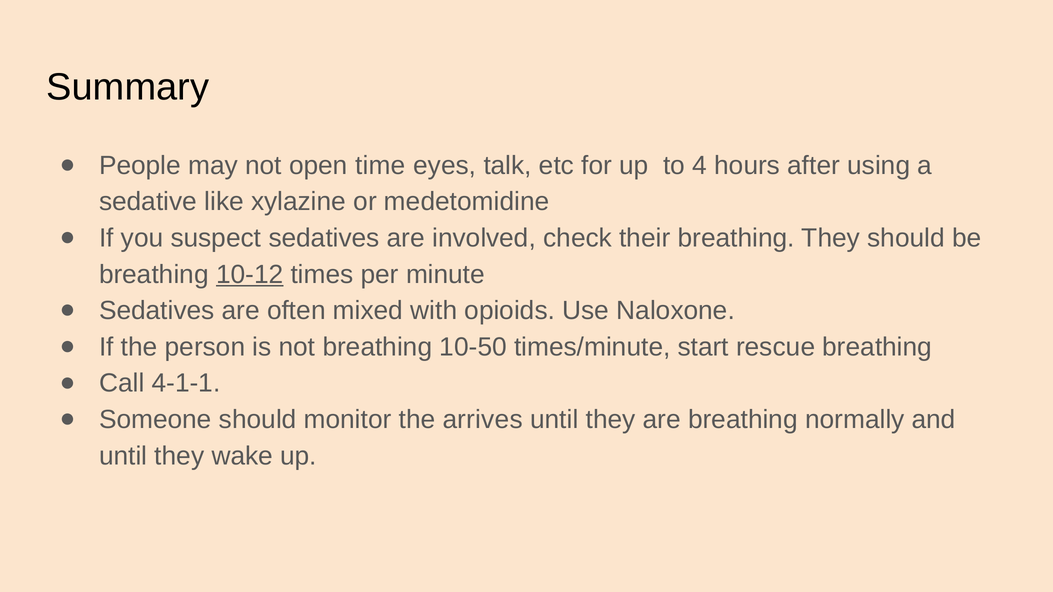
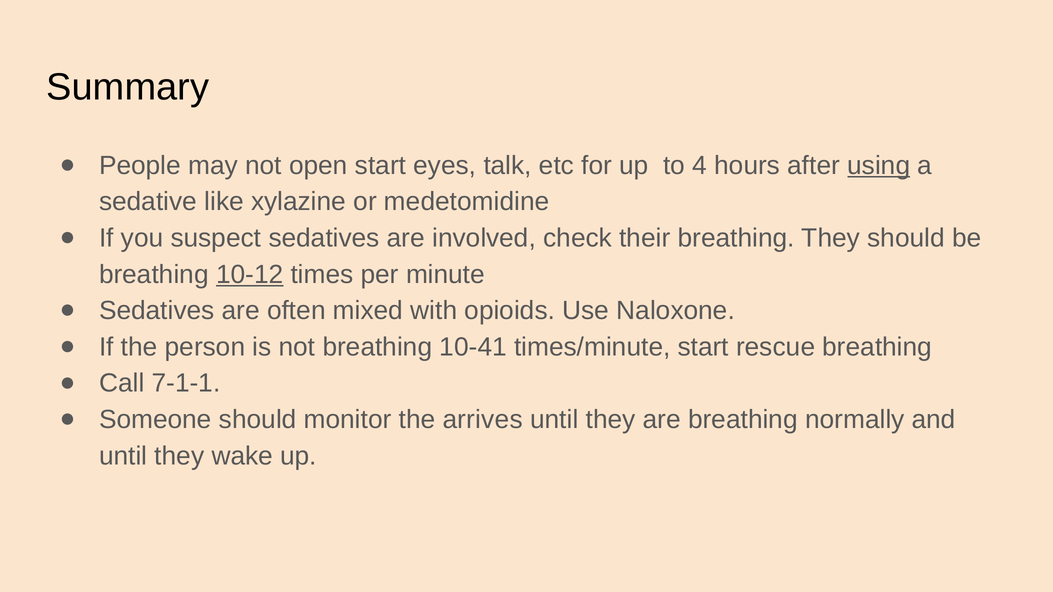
open time: time -> start
using underline: none -> present
10-50: 10-50 -> 10-41
4-1-1: 4-1-1 -> 7-1-1
